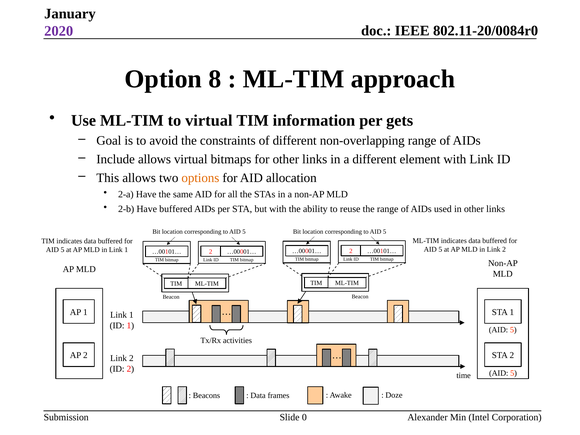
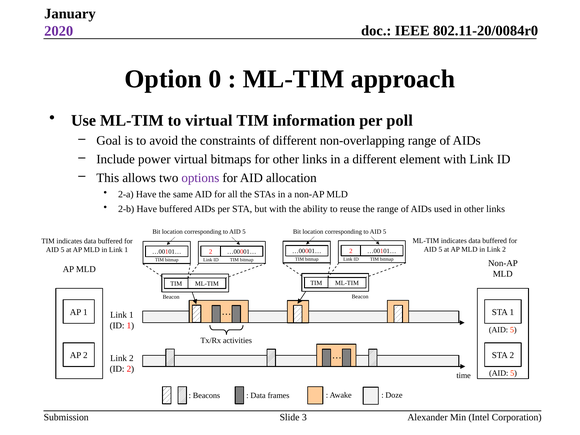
8: 8 -> 0
gets: gets -> poll
Include allows: allows -> power
options colour: orange -> purple
0: 0 -> 3
